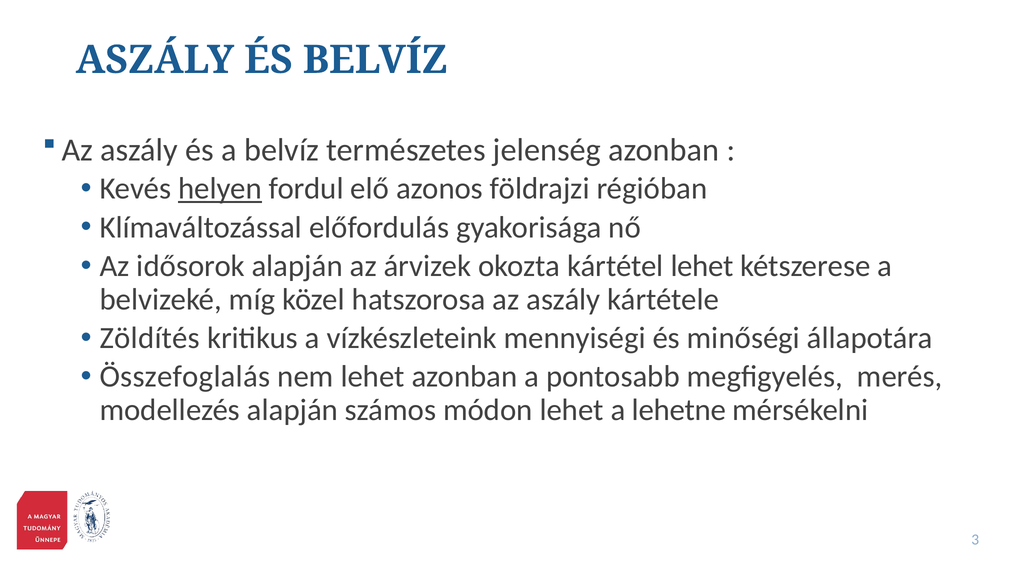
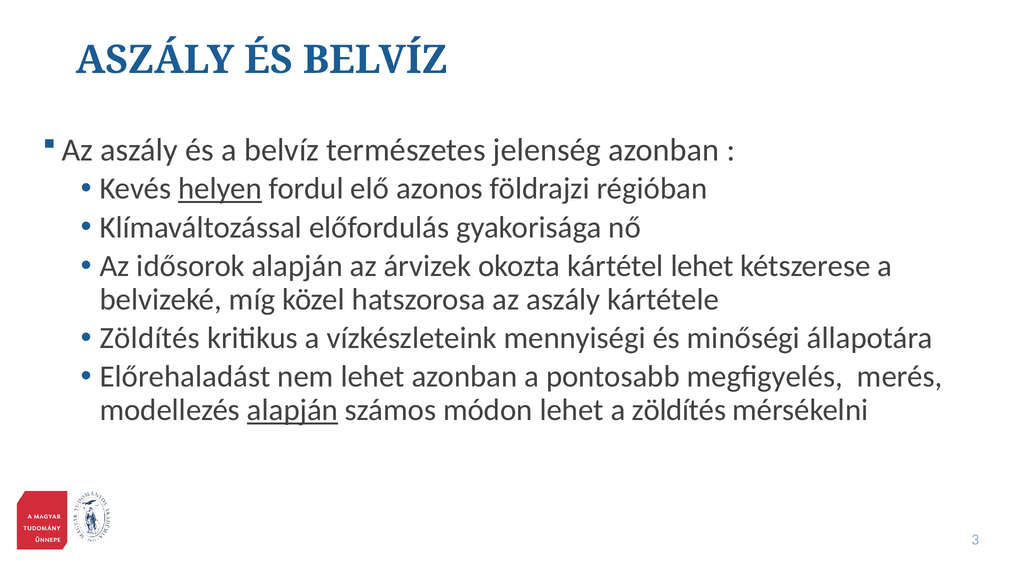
Összefoglalás: Összefoglalás -> Előrehaladást
alapján at (293, 410) underline: none -> present
a lehetne: lehetne -> zöldítés
